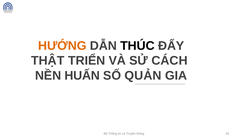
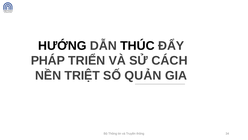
HƯỚNG colour: orange -> black
THẬT: THẬT -> PHÁP
HUẤN: HUẤN -> TRIỆT
